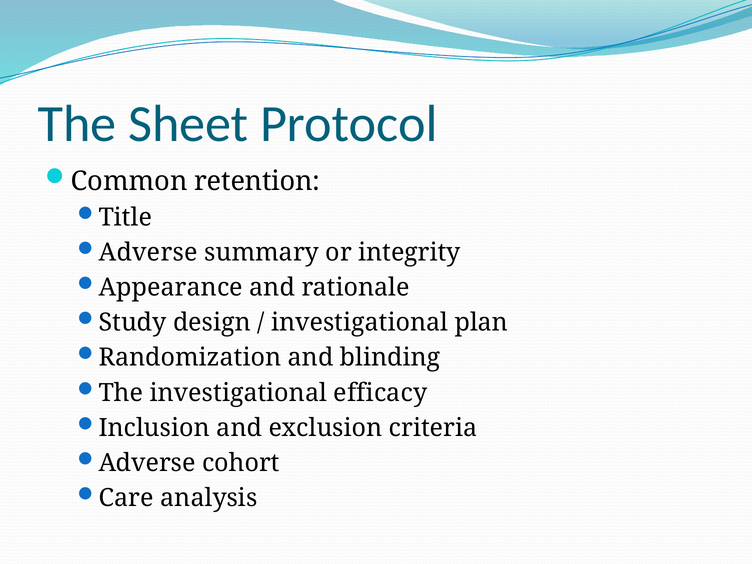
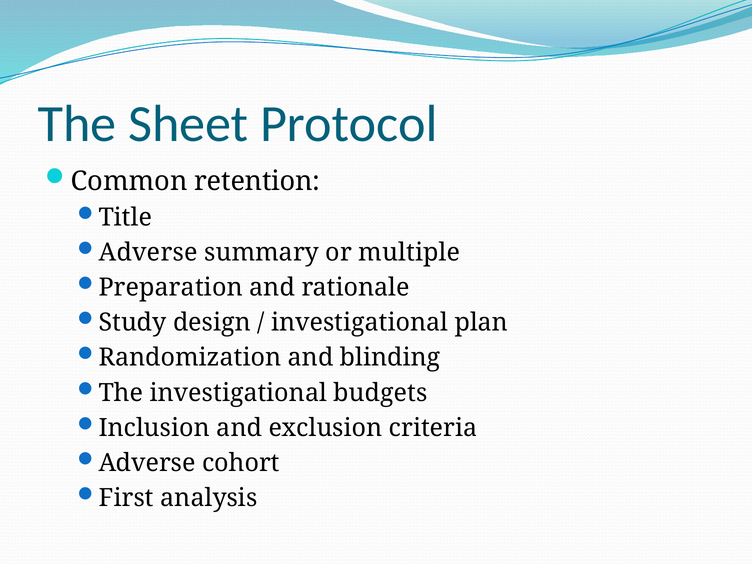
integrity: integrity -> multiple
Appearance: Appearance -> Preparation
efficacy: efficacy -> budgets
Care: Care -> First
